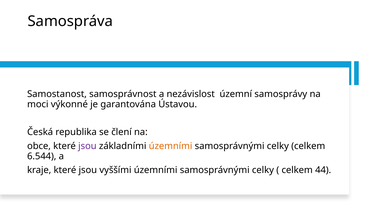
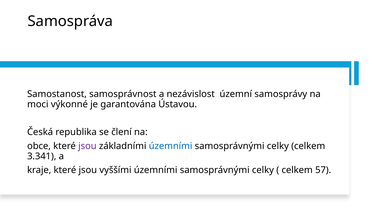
územními at (171, 146) colour: orange -> blue
6.544: 6.544 -> 3.341
44: 44 -> 57
